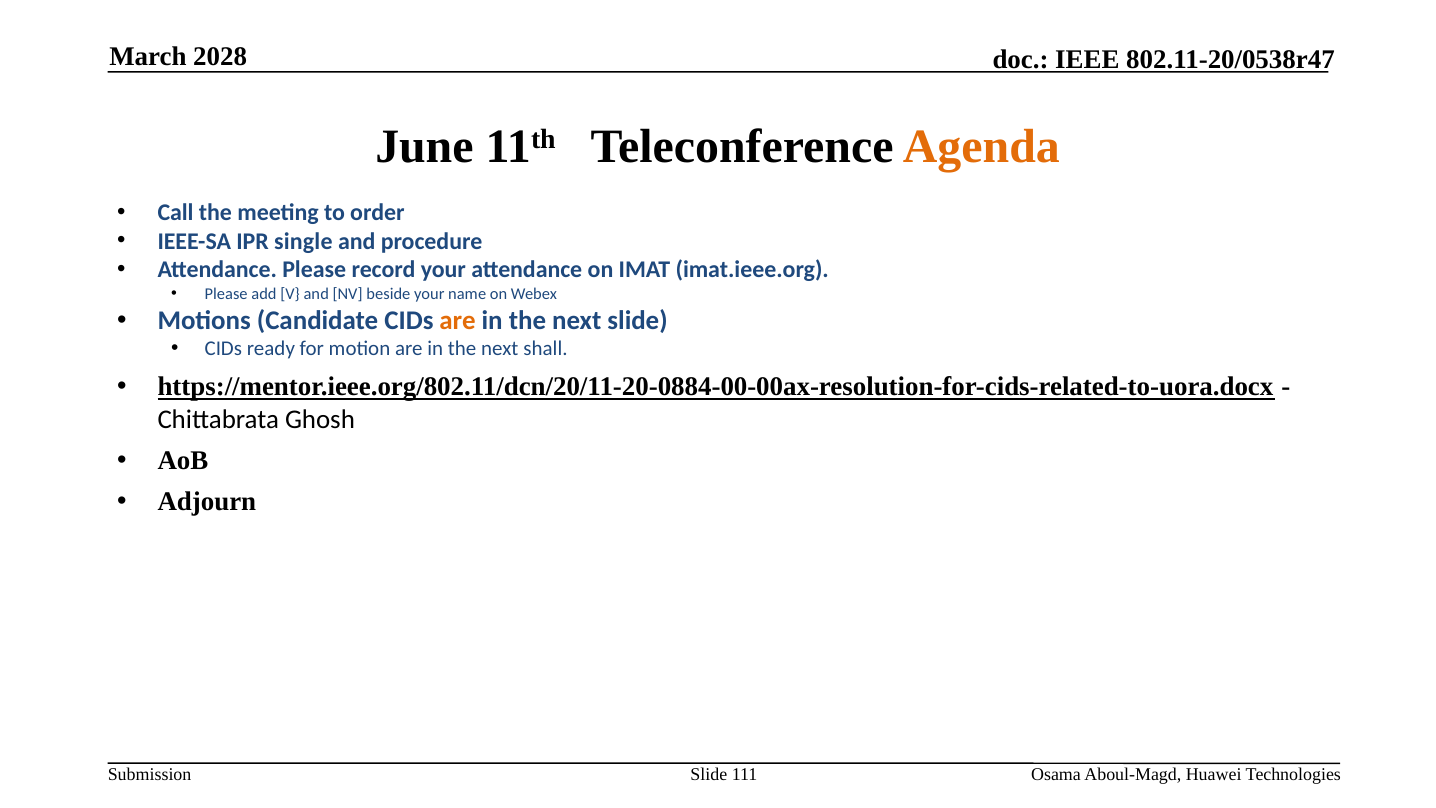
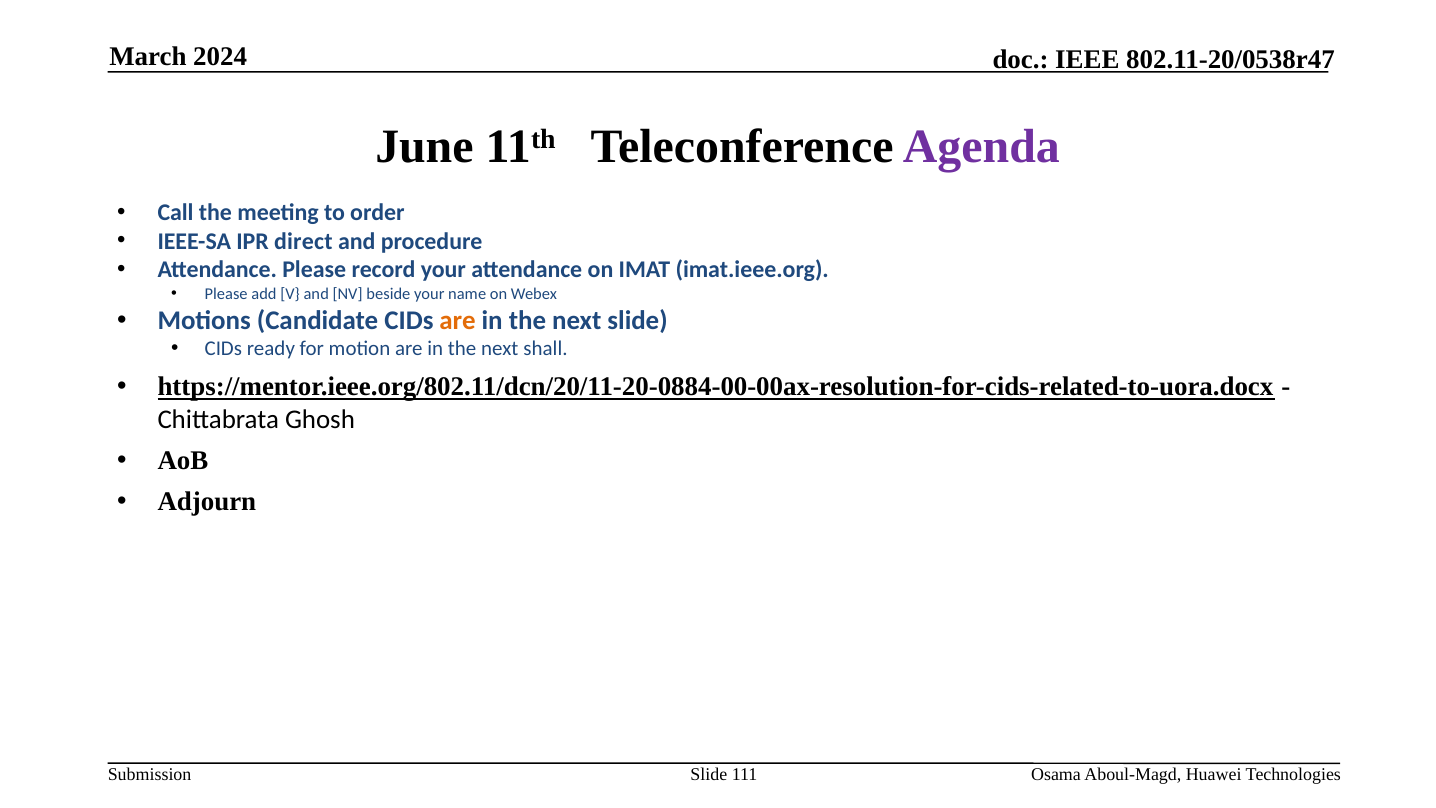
2028: 2028 -> 2024
Agenda colour: orange -> purple
single: single -> direct
